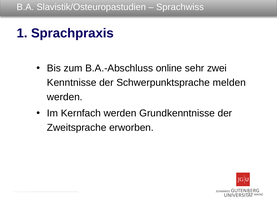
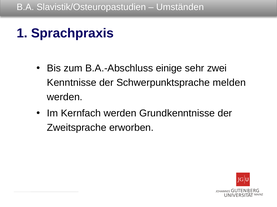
Sprachwiss: Sprachwiss -> Umständen
online: online -> einige
